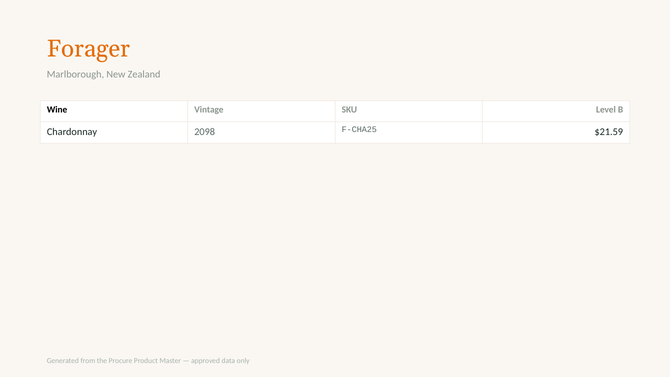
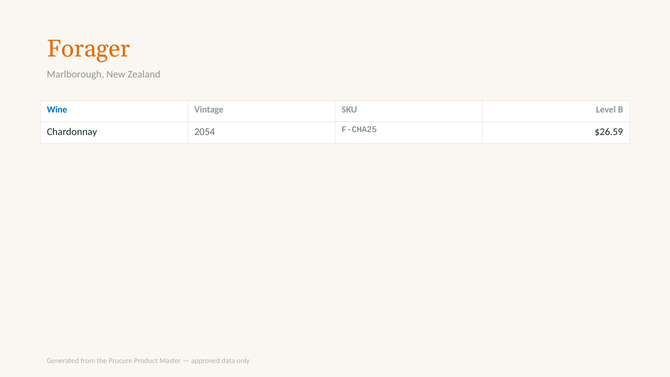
Wine colour: black -> blue
2098: 2098 -> 2054
$21.59: $21.59 -> $26.59
